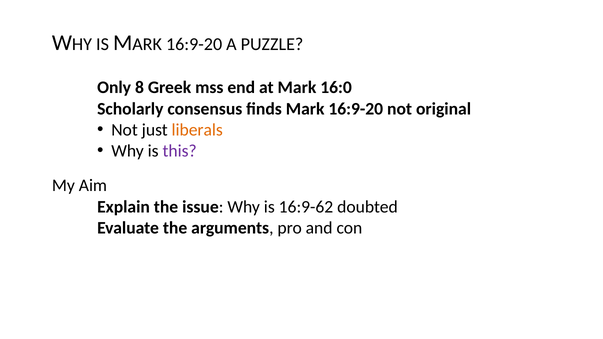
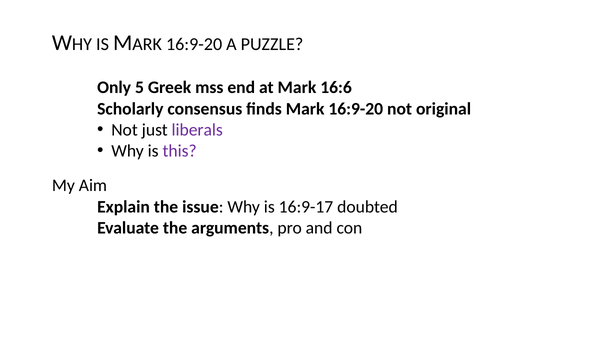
8: 8 -> 5
16:0: 16:0 -> 16:6
liberals colour: orange -> purple
16:9-62: 16:9-62 -> 16:9-17
